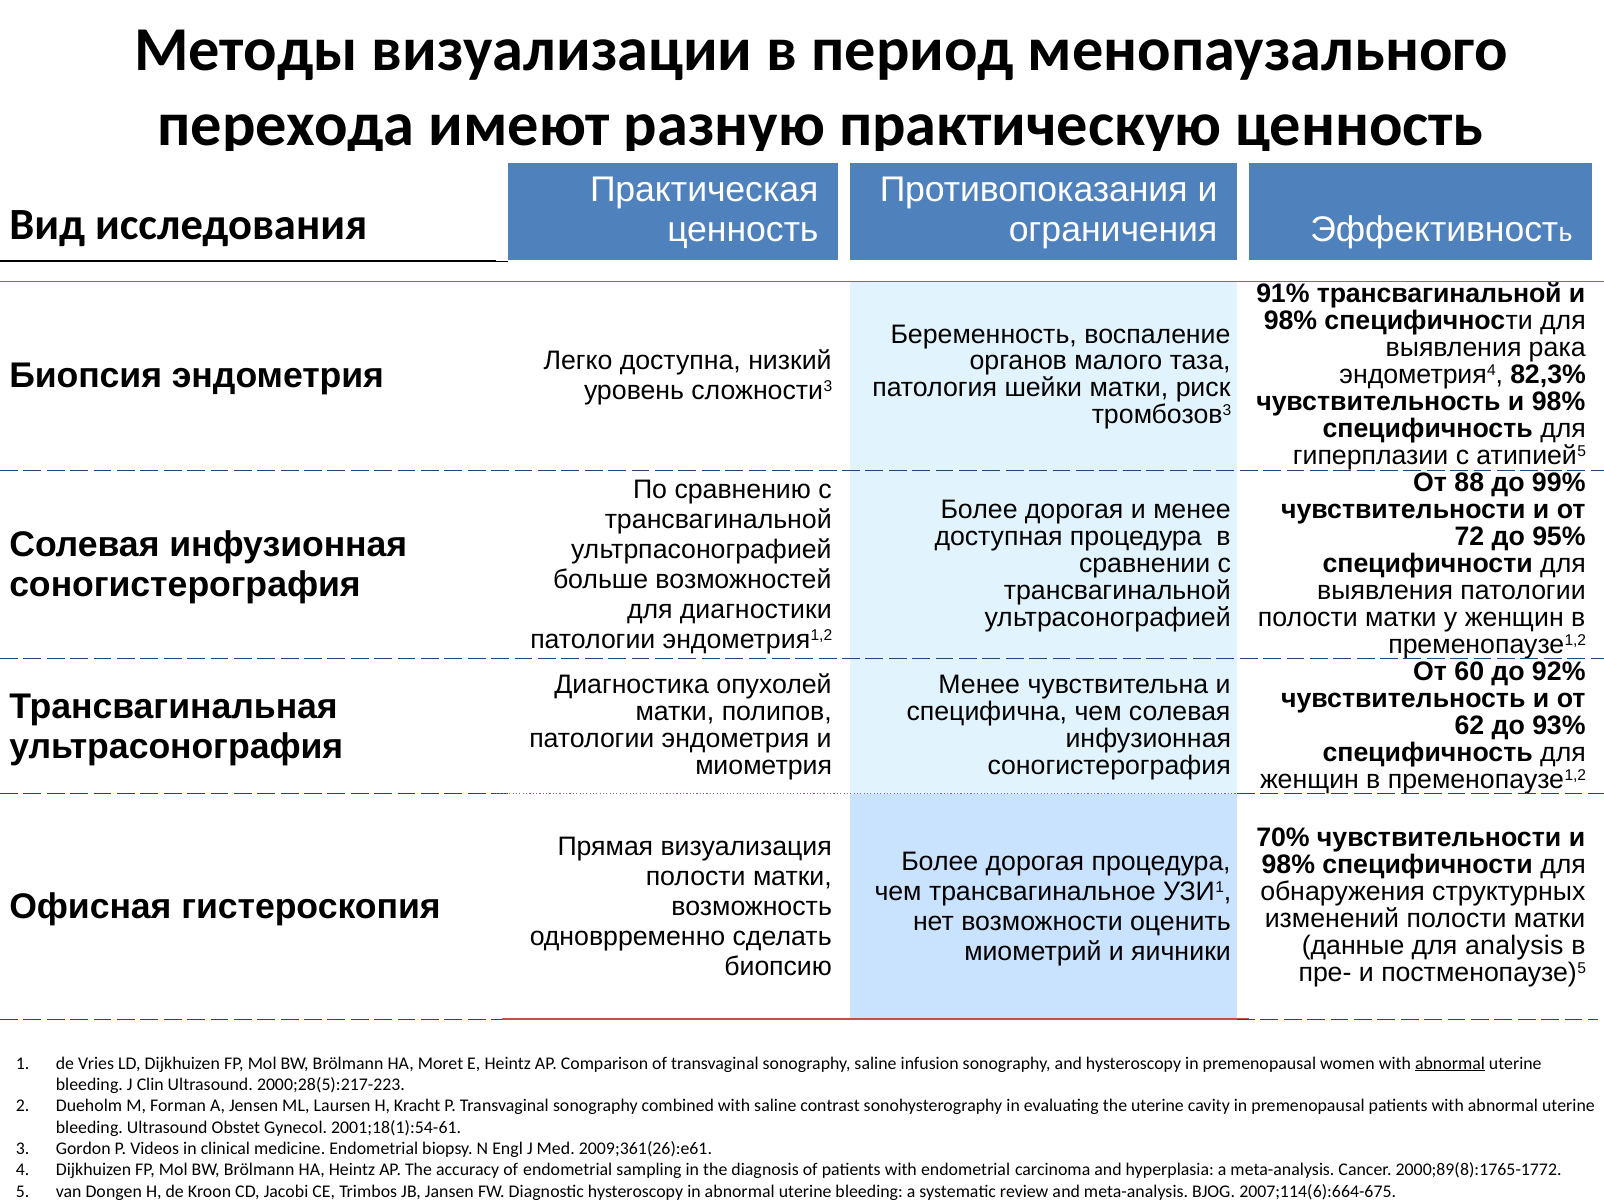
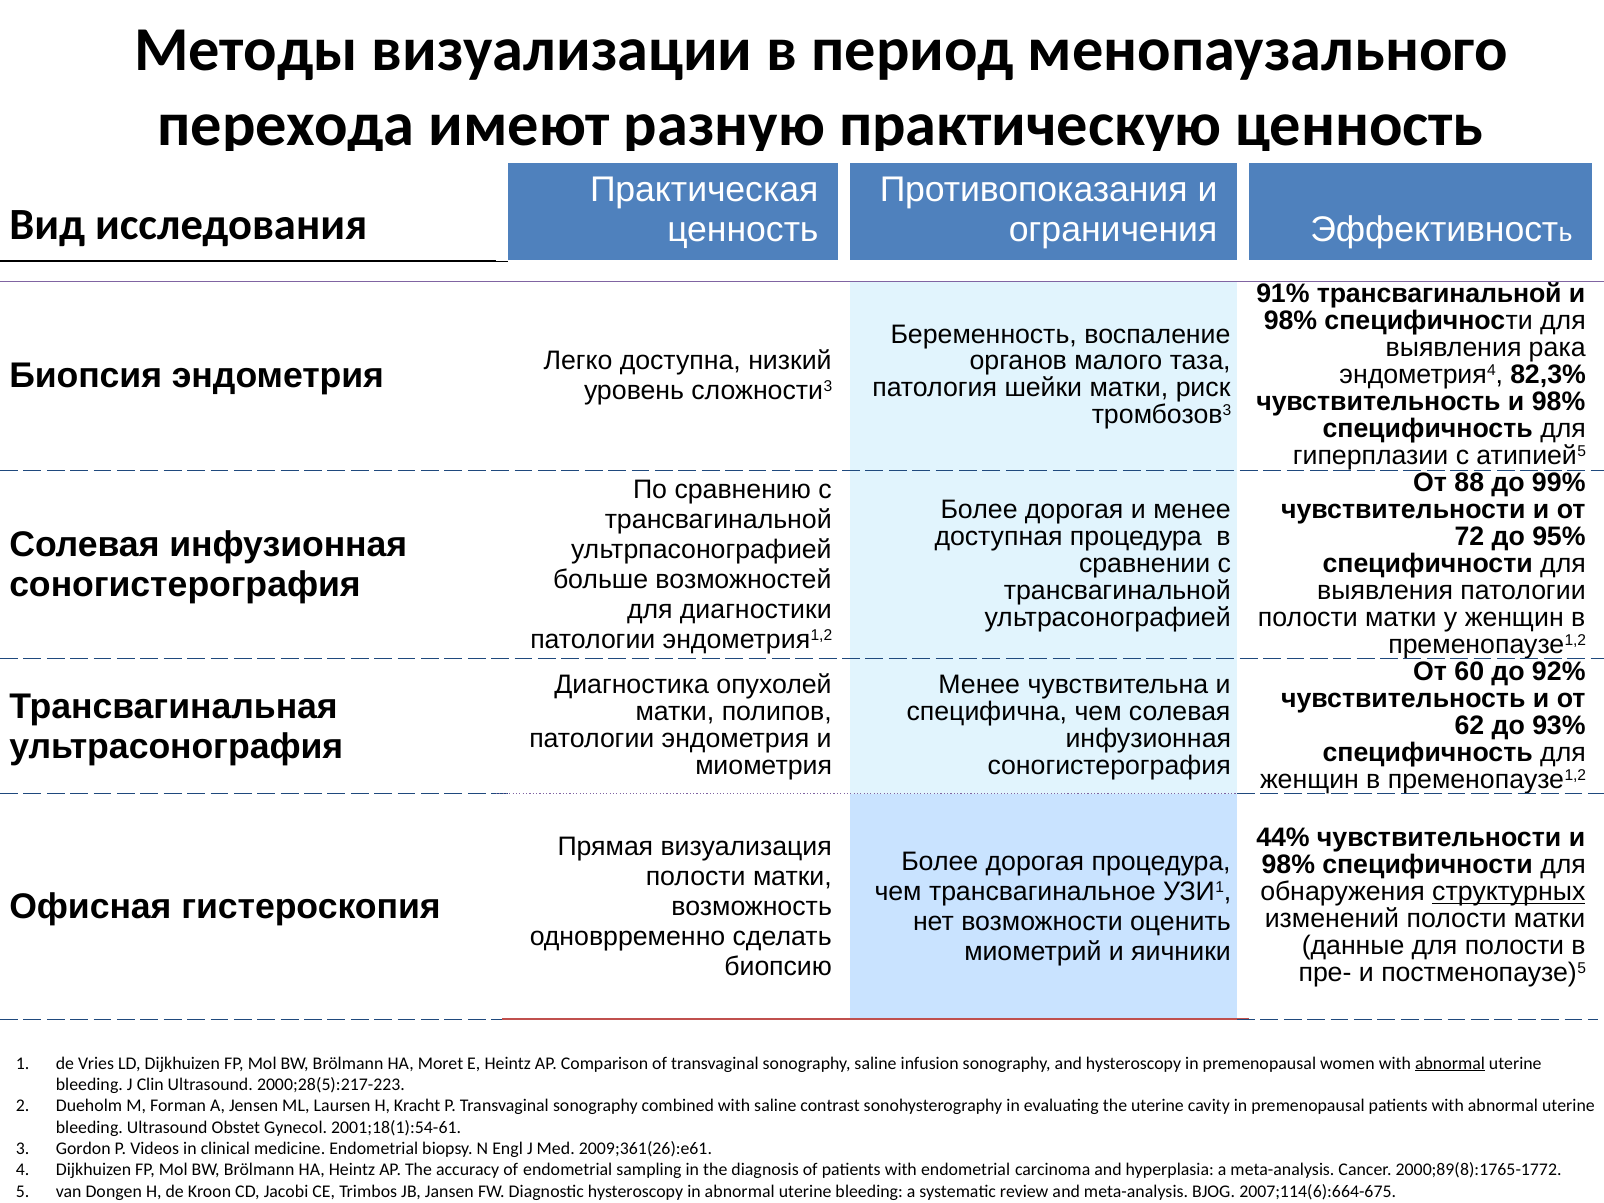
70%: 70% -> 44%
структурных underline: none -> present
для analysis: analysis -> полости
